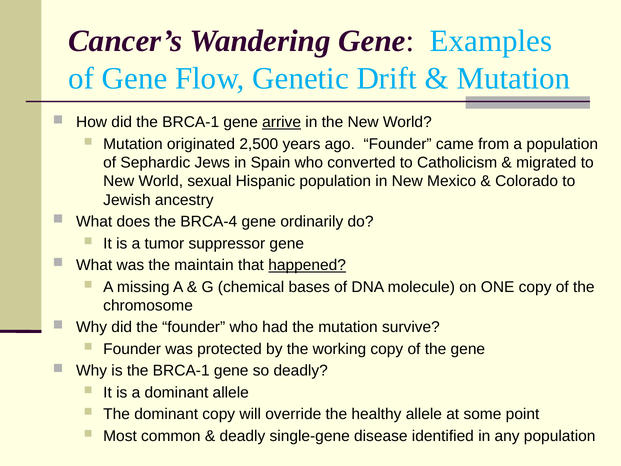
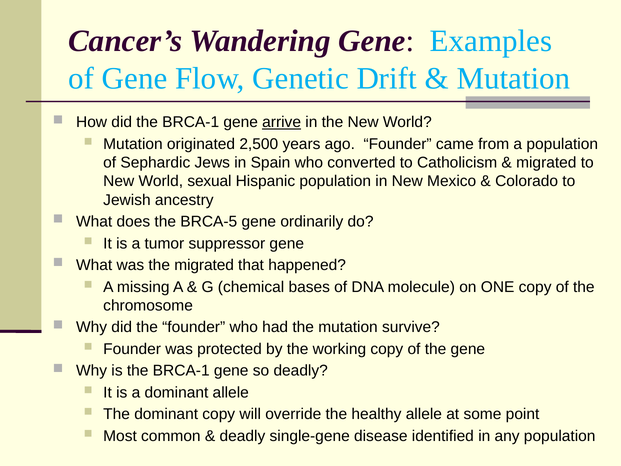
BRCA-4: BRCA-4 -> BRCA-5
the maintain: maintain -> migrated
happened underline: present -> none
